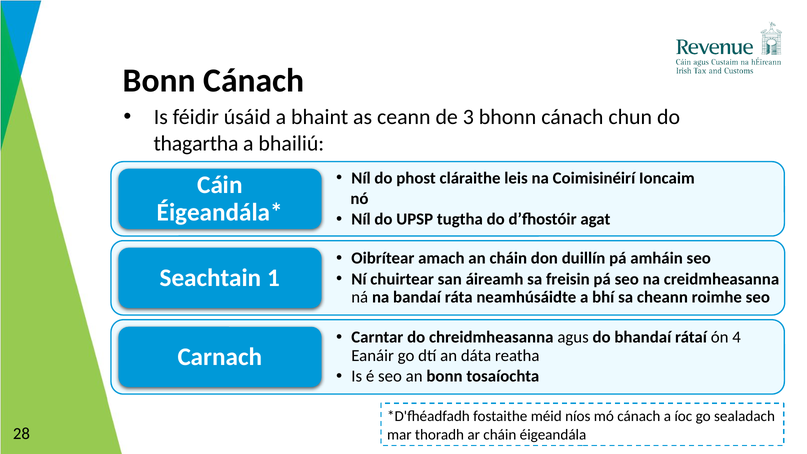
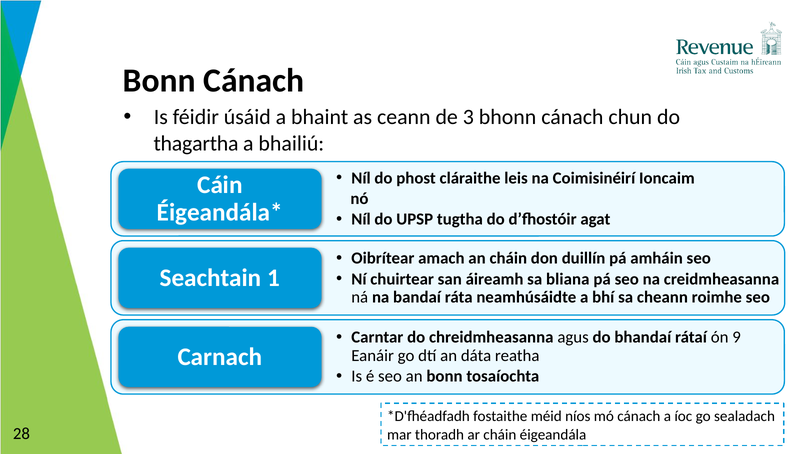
freisin: freisin -> bliana
4: 4 -> 9
